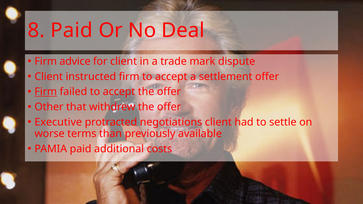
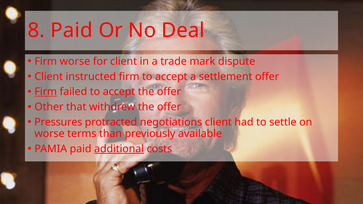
Firm advice: advice -> worse
Executive: Executive -> Pressures
additional underline: none -> present
